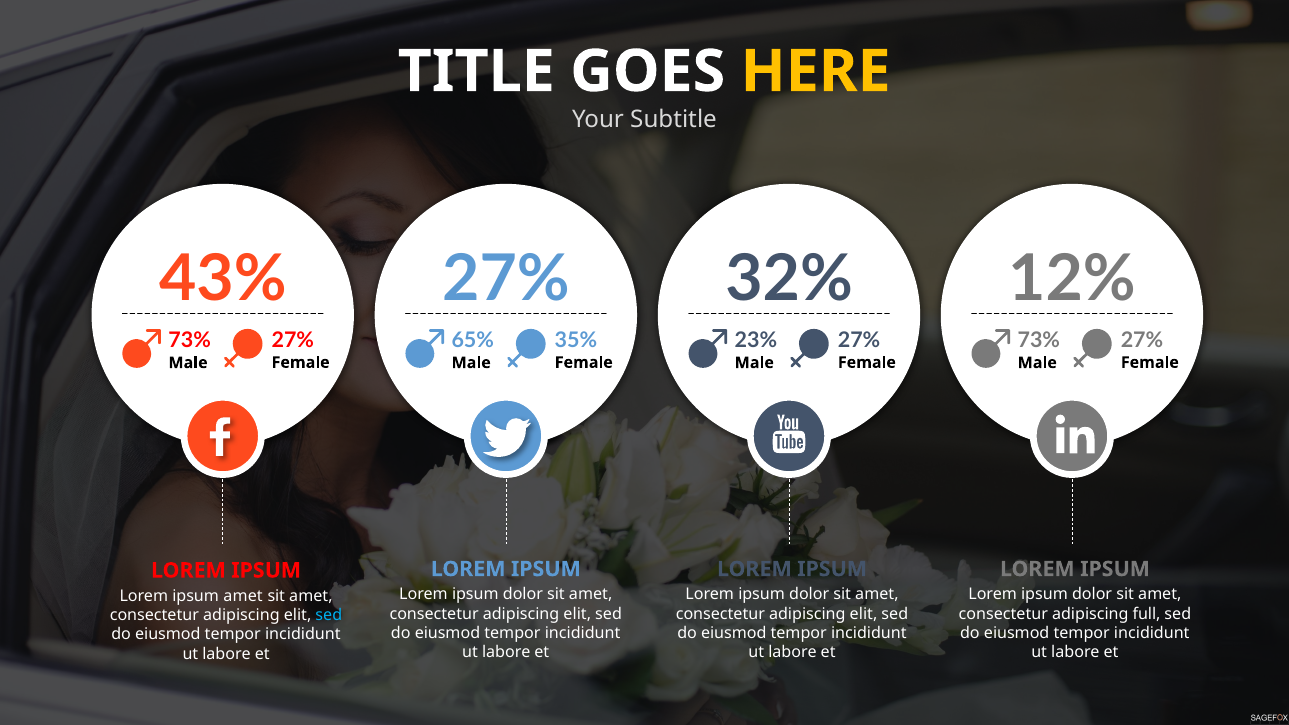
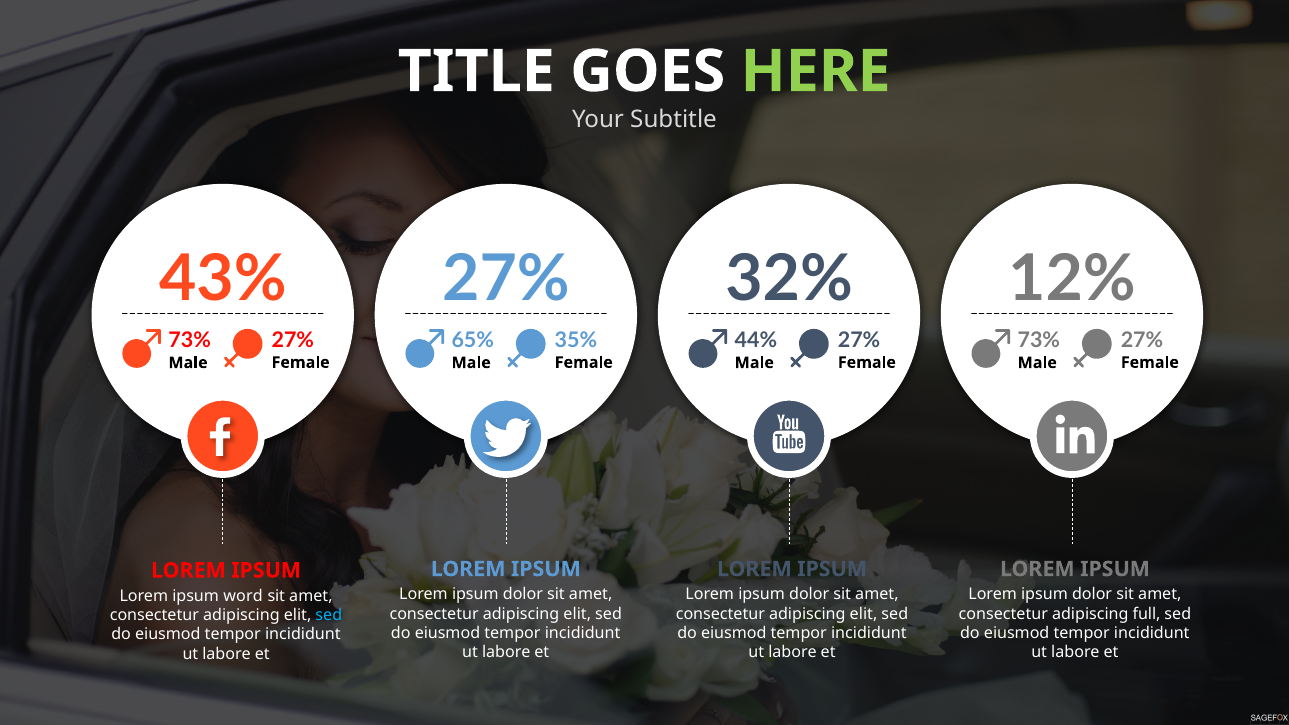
HERE colour: yellow -> light green
23%: 23% -> 44%
ipsum amet: amet -> word
